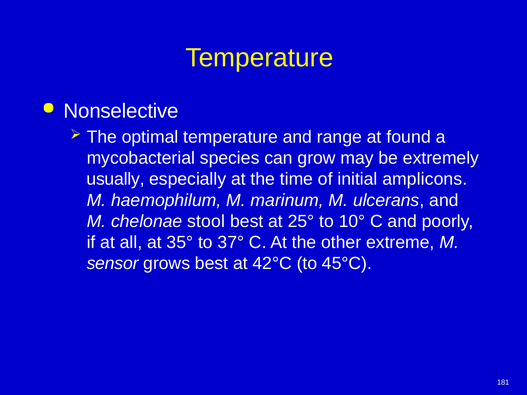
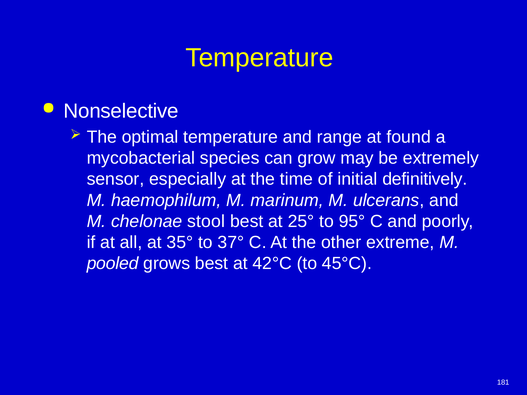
usually: usually -> sensor
amplicons: amplicons -> definitively
10°: 10° -> 95°
sensor: sensor -> pooled
